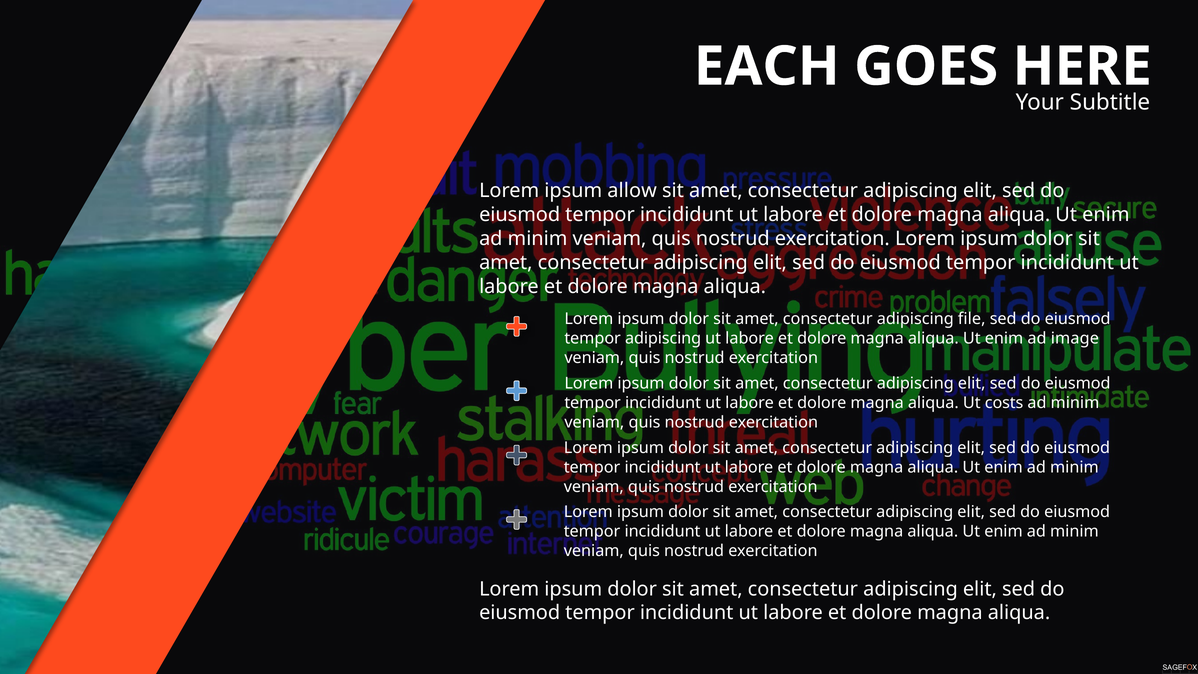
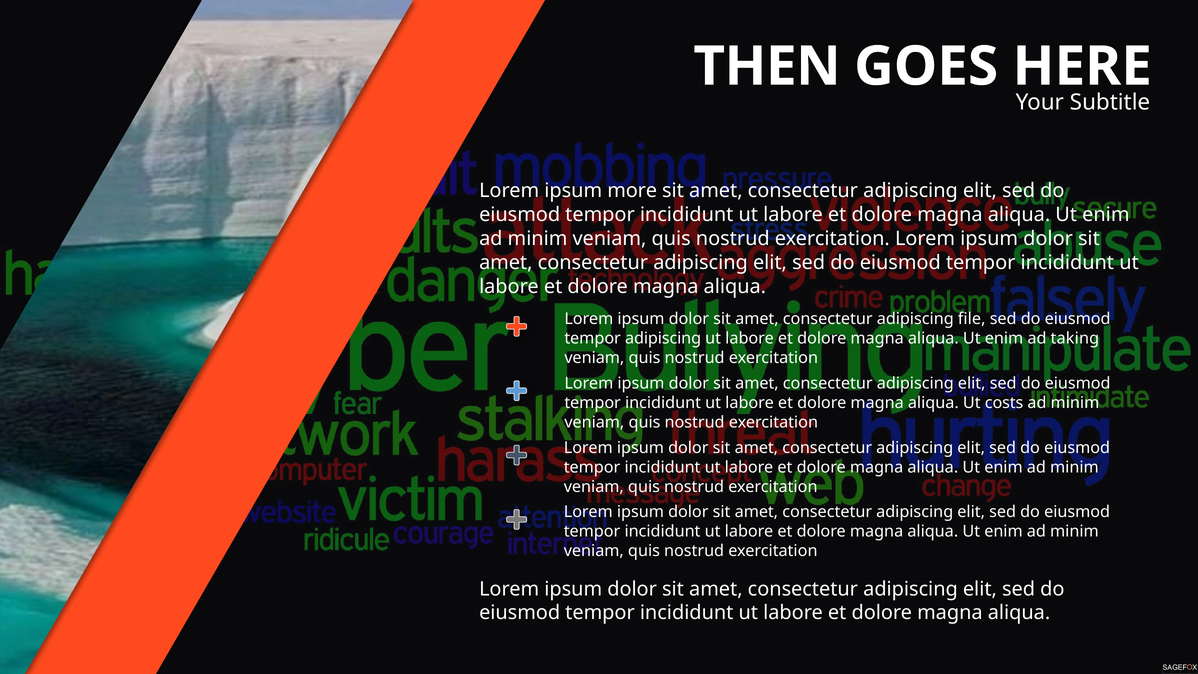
EACH: EACH -> THEN
allow: allow -> more
image: image -> taking
